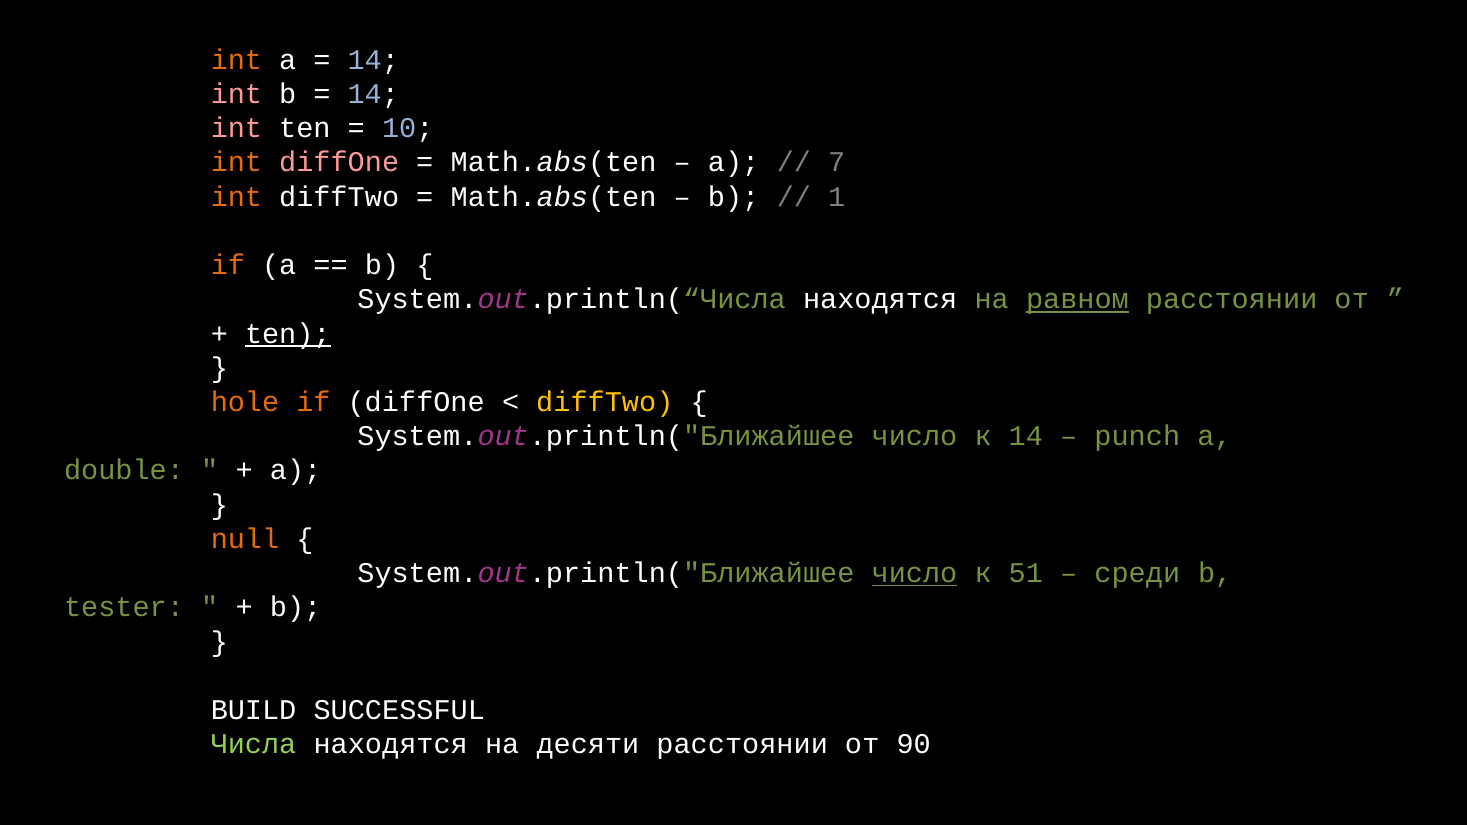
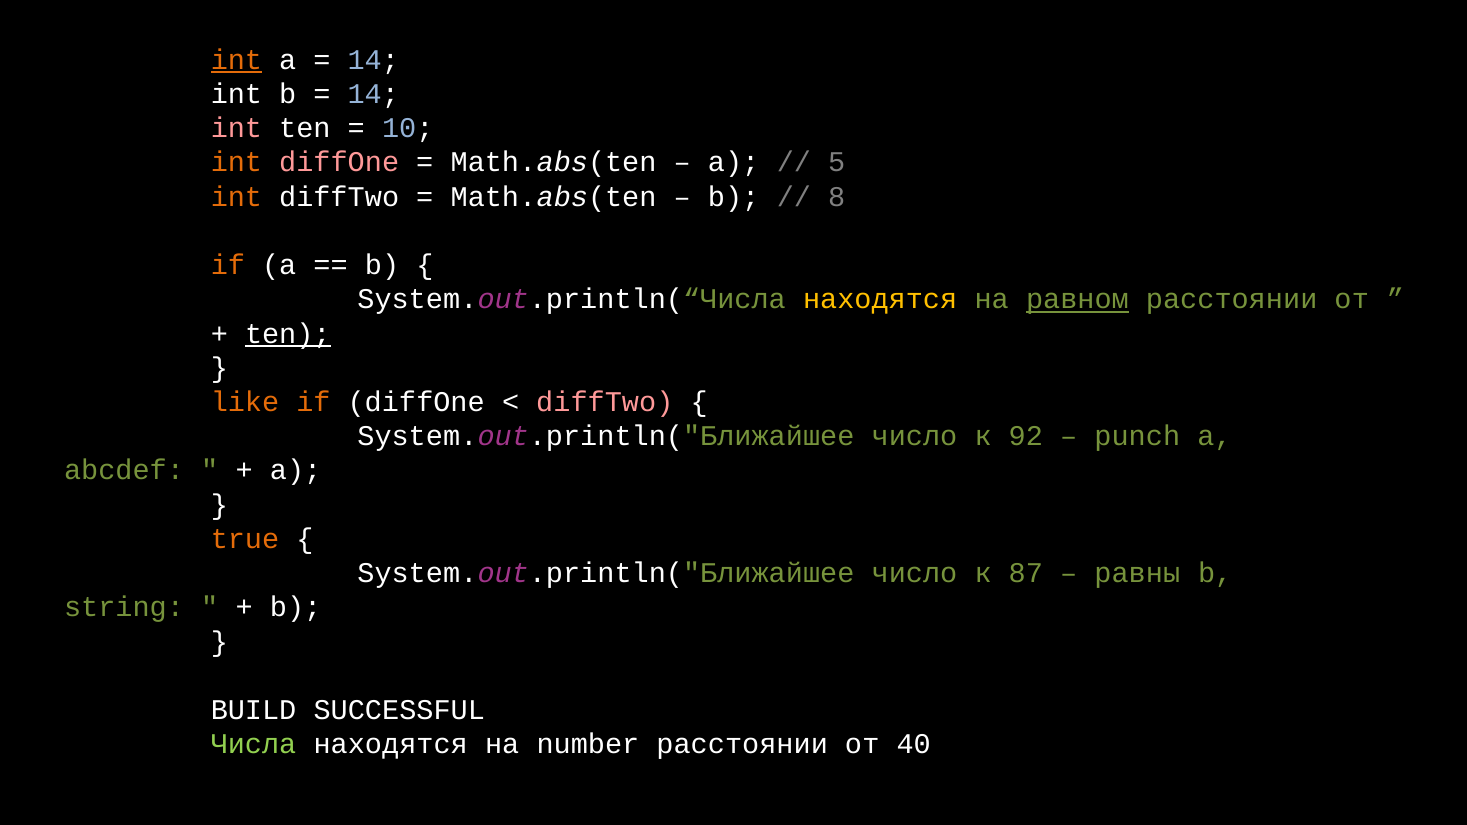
int at (236, 60) underline: none -> present
int at (236, 94) colour: pink -> white
7: 7 -> 5
1: 1 -> 8
находятся at (880, 299) colour: white -> yellow
hole: hole -> like
diffTwo at (605, 402) colour: yellow -> pink
к 14: 14 -> 92
double: double -> abcdef
null: null -> true
число at (914, 573) underline: present -> none
51: 51 -> 87
среди: среди -> равны
tester: tester -> string
десяти: десяти -> number
90: 90 -> 40
